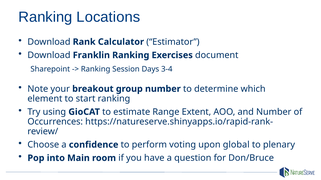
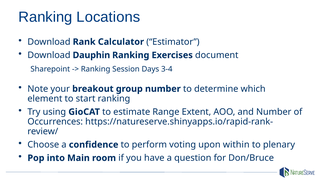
Franklin: Franklin -> Dauphin
global: global -> within
